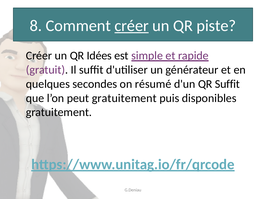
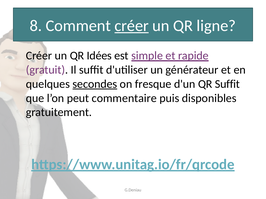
piste: piste -> ligne
secondes underline: none -> present
résumé: résumé -> fresque
peut gratuitement: gratuitement -> commentaire
